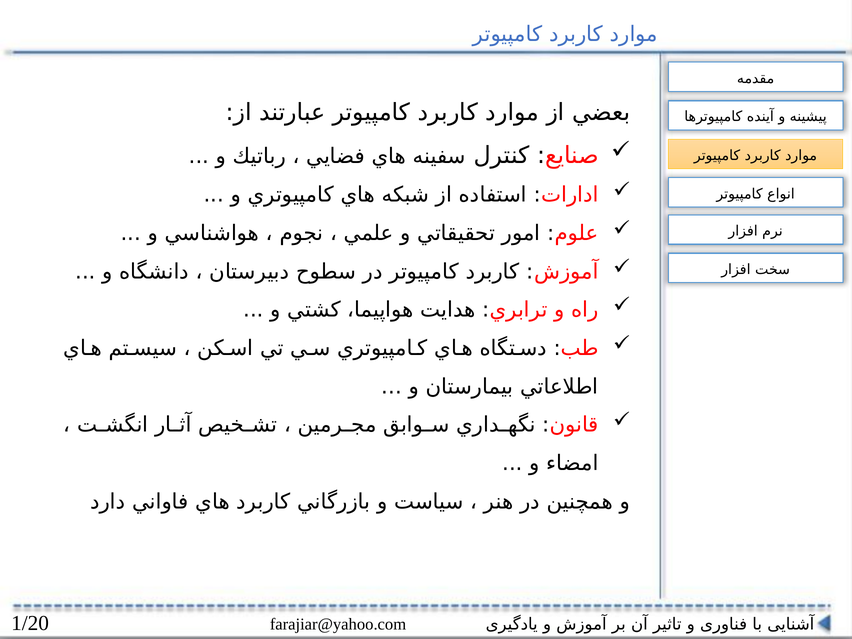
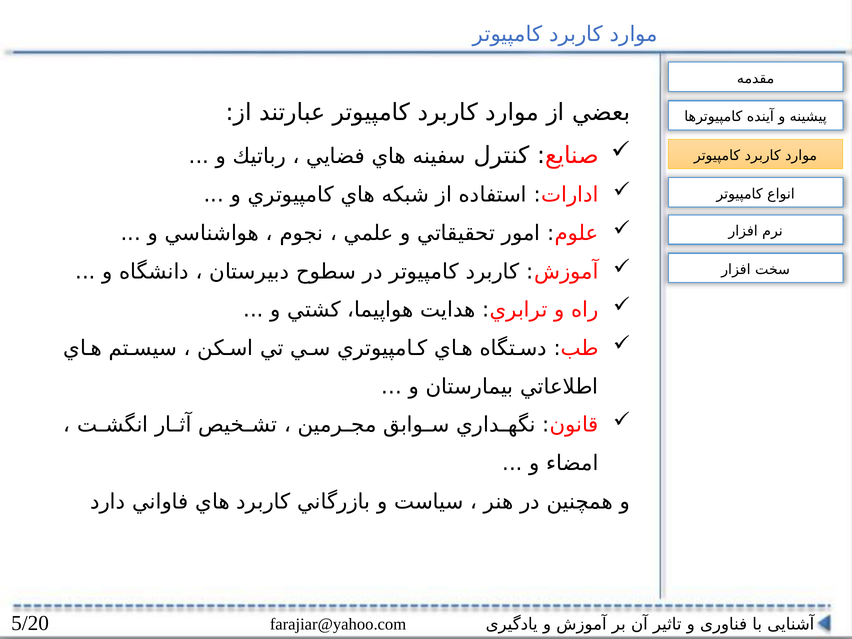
1/20: 1/20 -> 5/20
